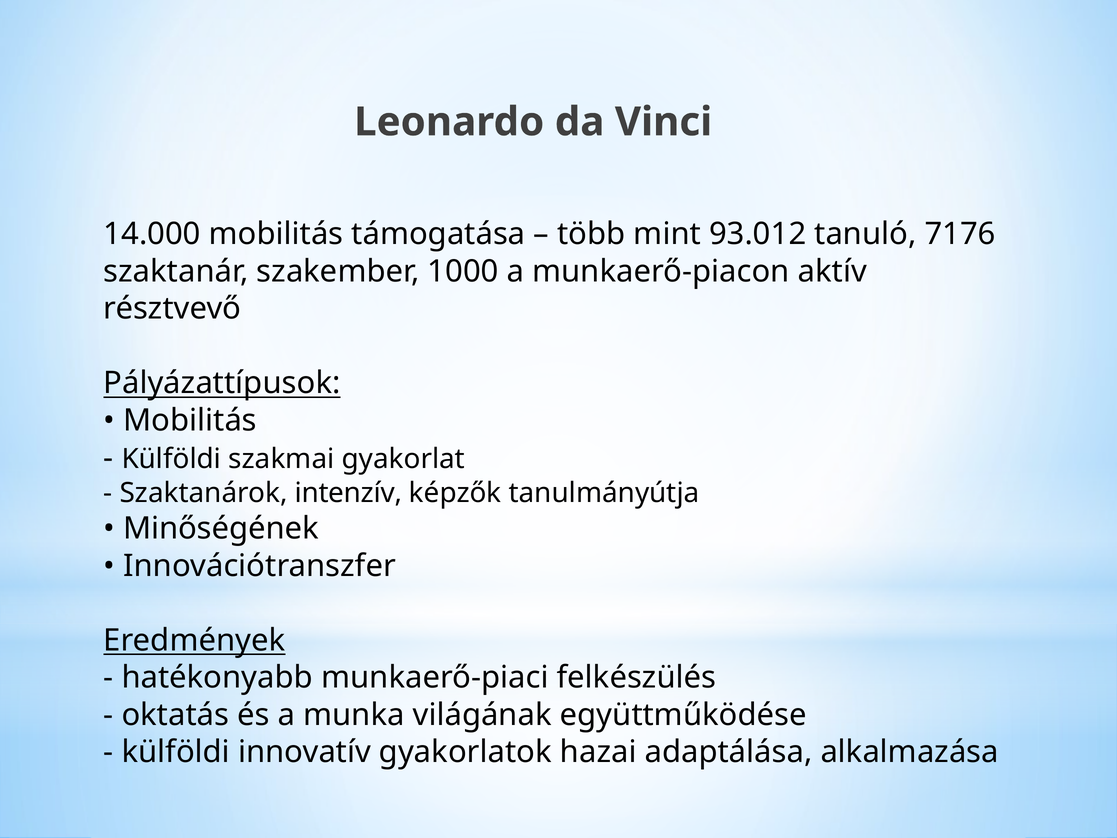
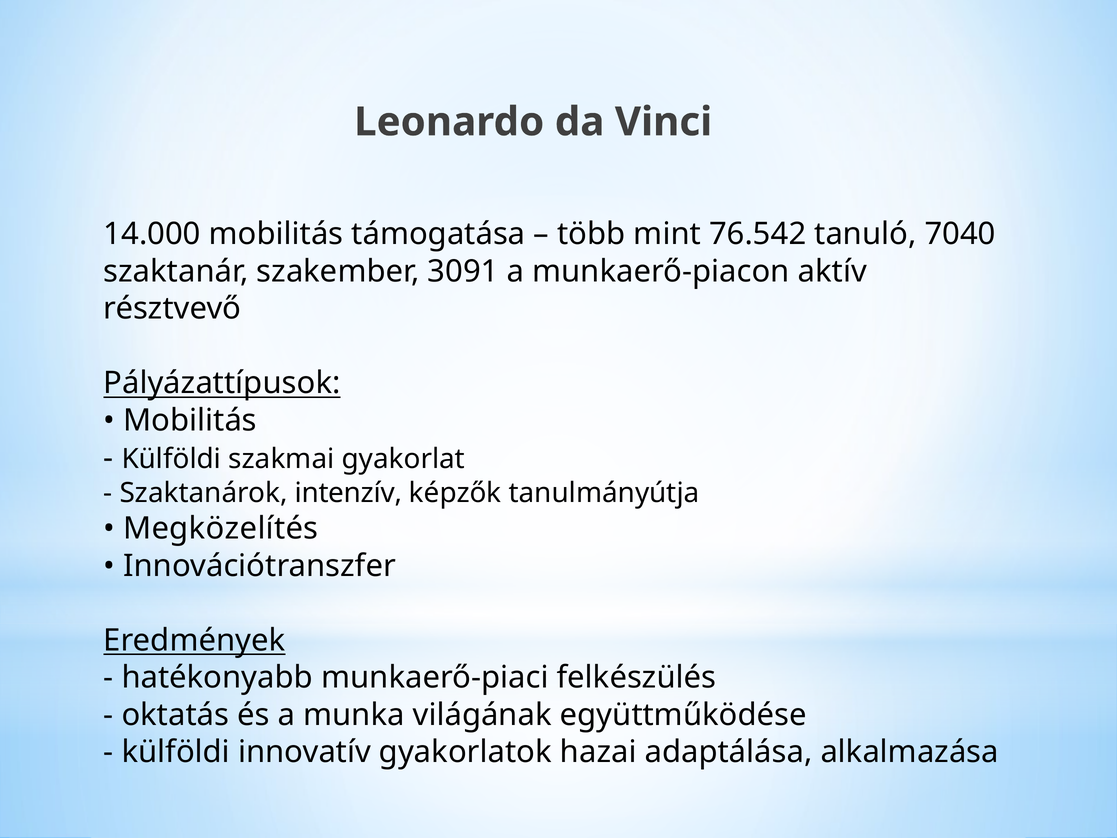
93.012: 93.012 -> 76.542
7176: 7176 -> 7040
1000: 1000 -> 3091
Minőségének: Minőségének -> Megközelítés
